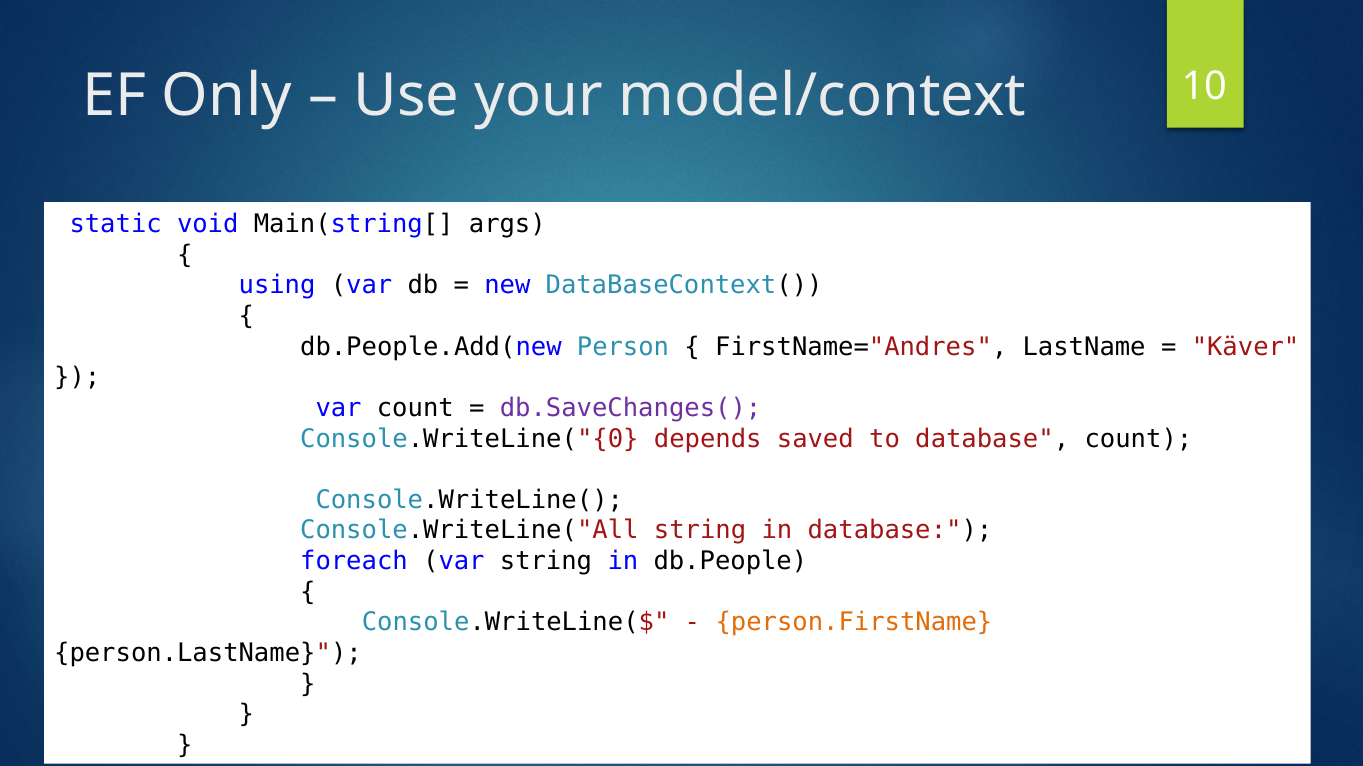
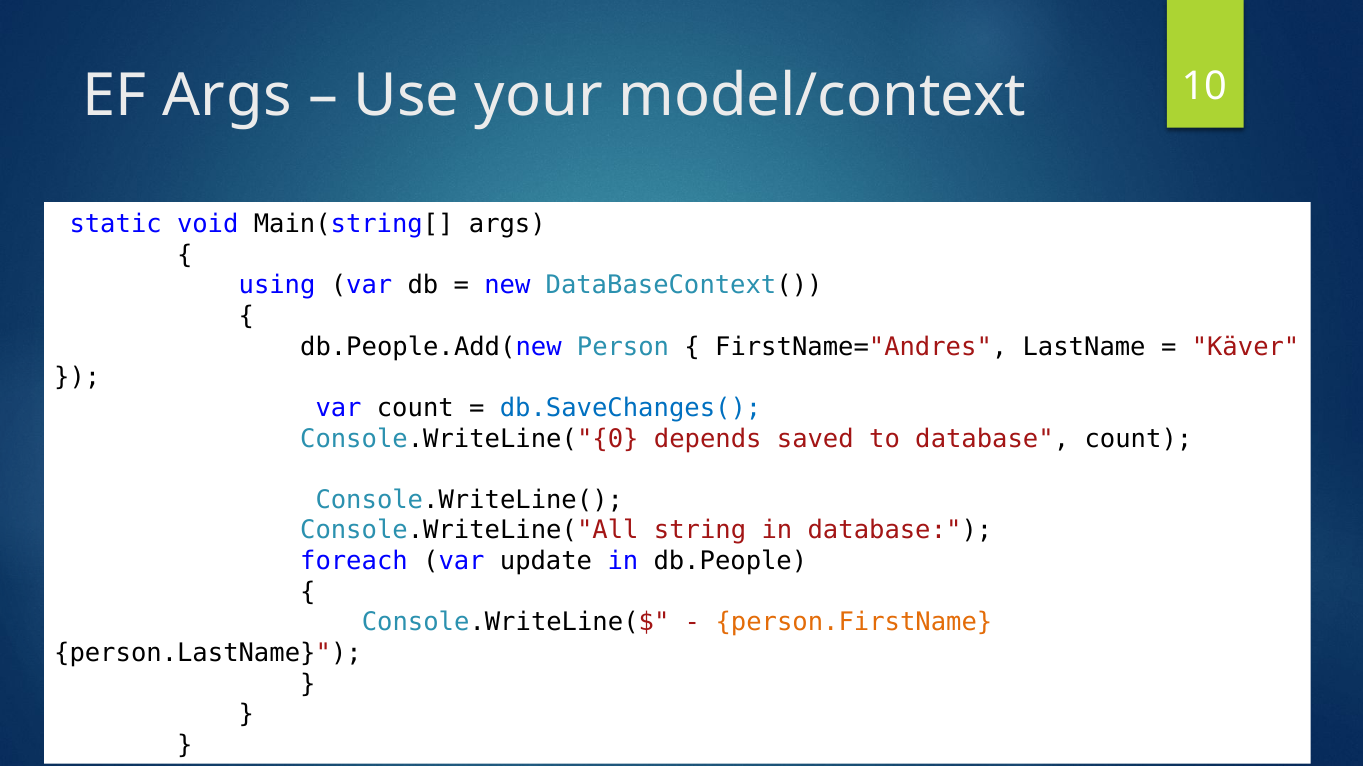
EF Only: Only -> Args
db.SaveChanges( colour: purple -> blue
var string: string -> update
